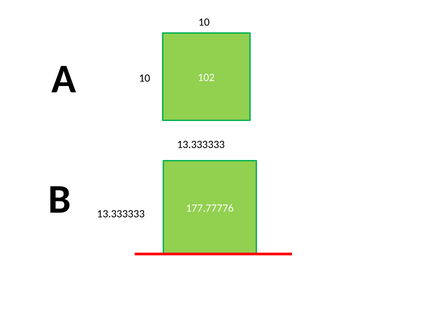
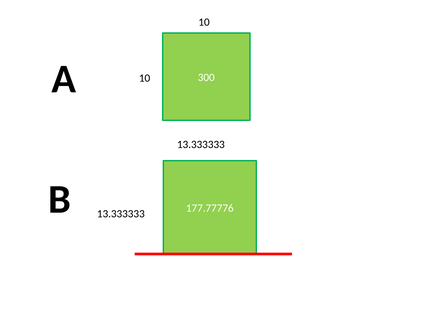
102: 102 -> 300
